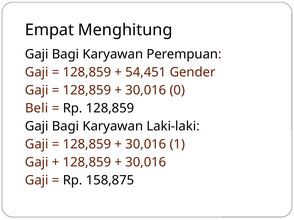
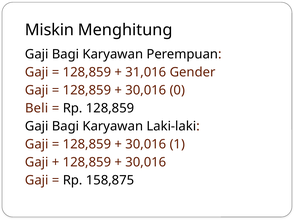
Empat: Empat -> Miskin
54,451: 54,451 -> 31,016
